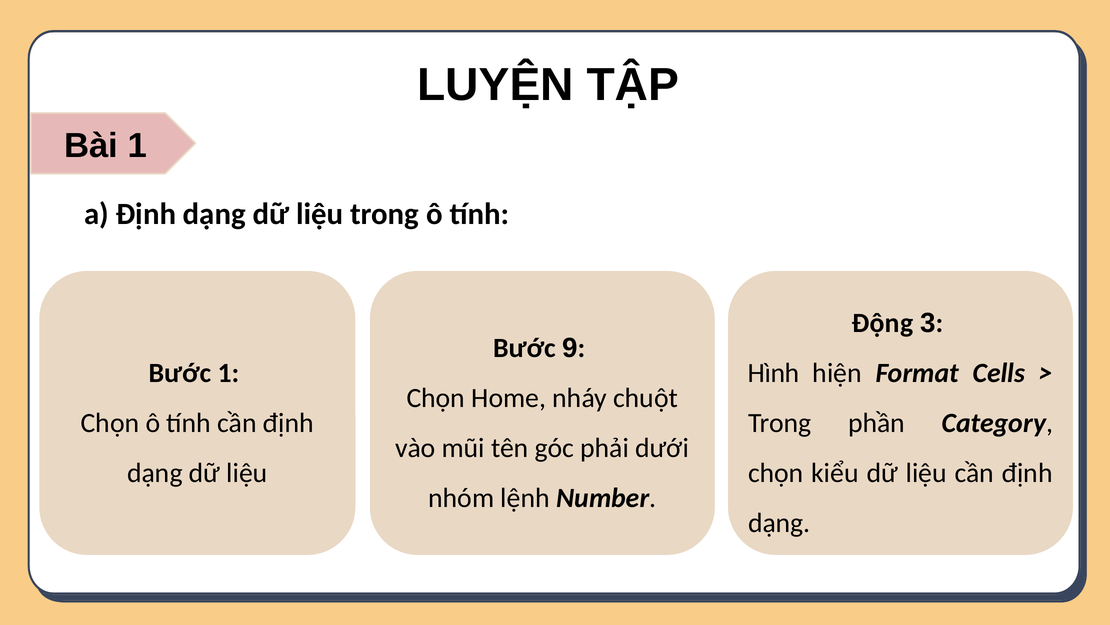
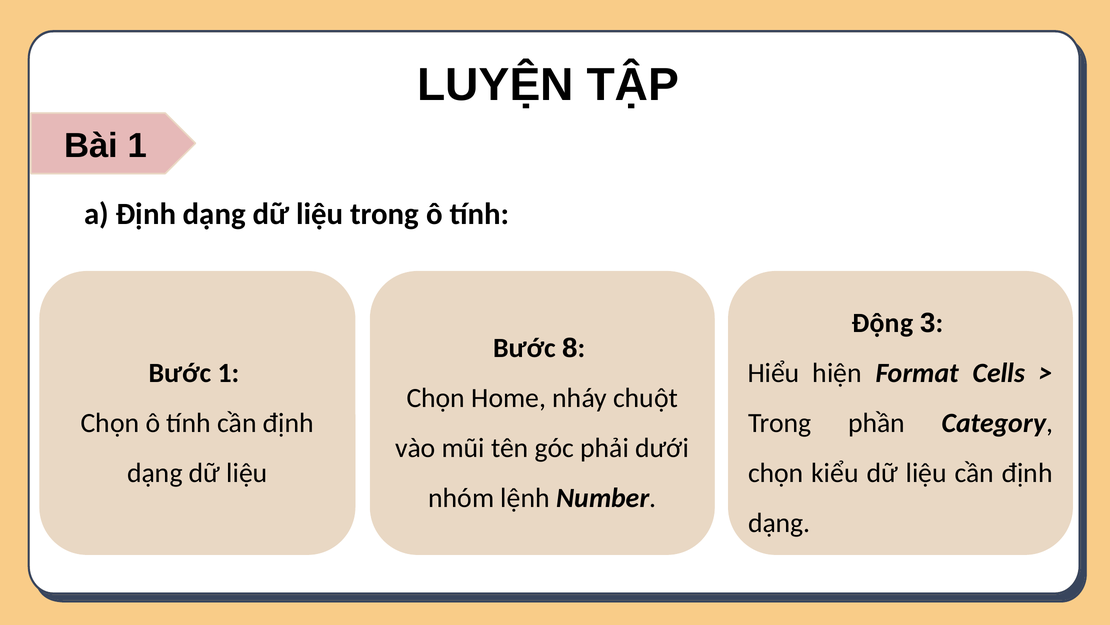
9: 9 -> 8
Hình: Hình -> Hiểu
